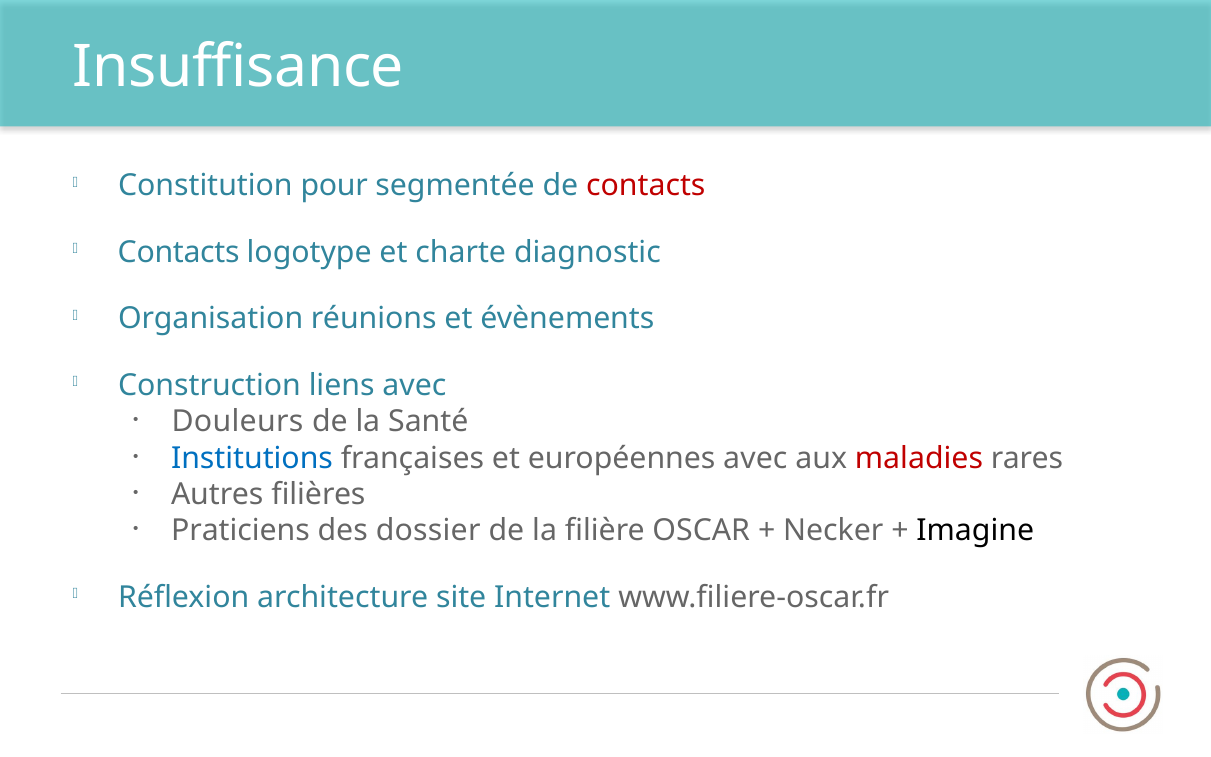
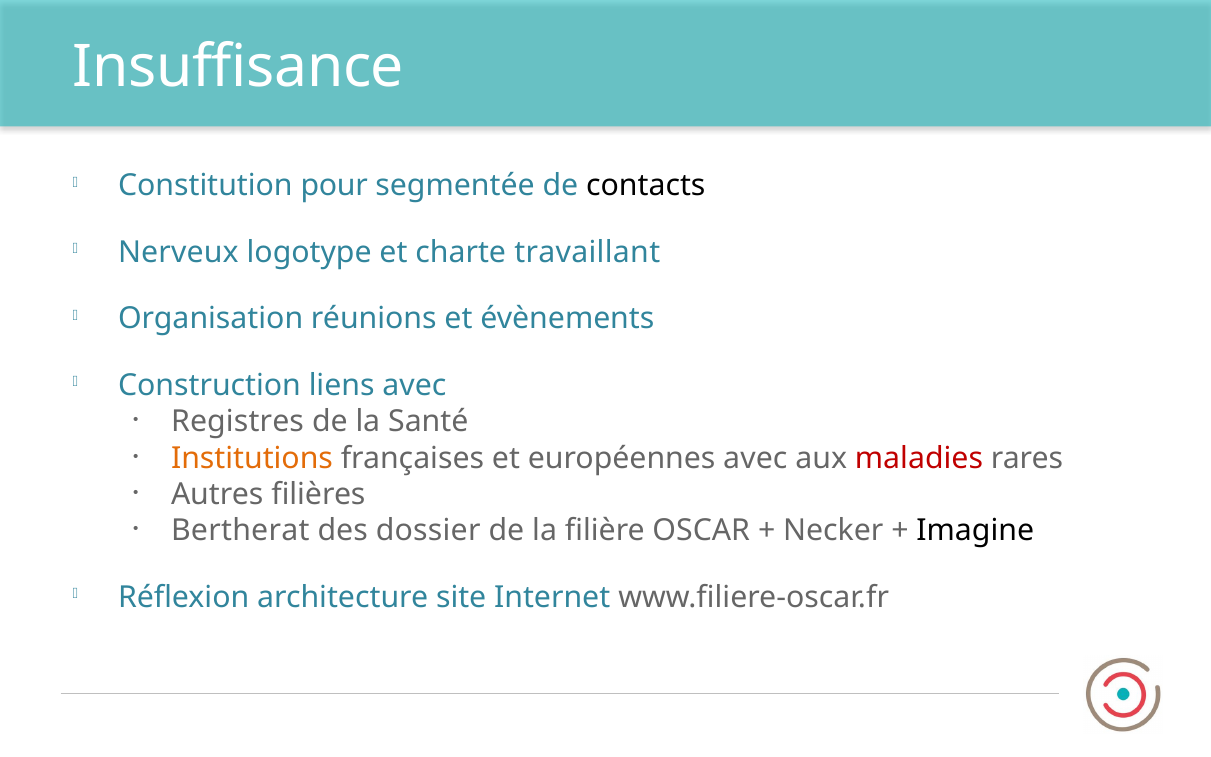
contacts at (646, 186) colour: red -> black
Contacts at (179, 252): Contacts -> Nerveux
diagnostic: diagnostic -> travaillant
Douleurs: Douleurs -> Registres
Institutions colour: blue -> orange
Praticiens: Praticiens -> Bertherat
